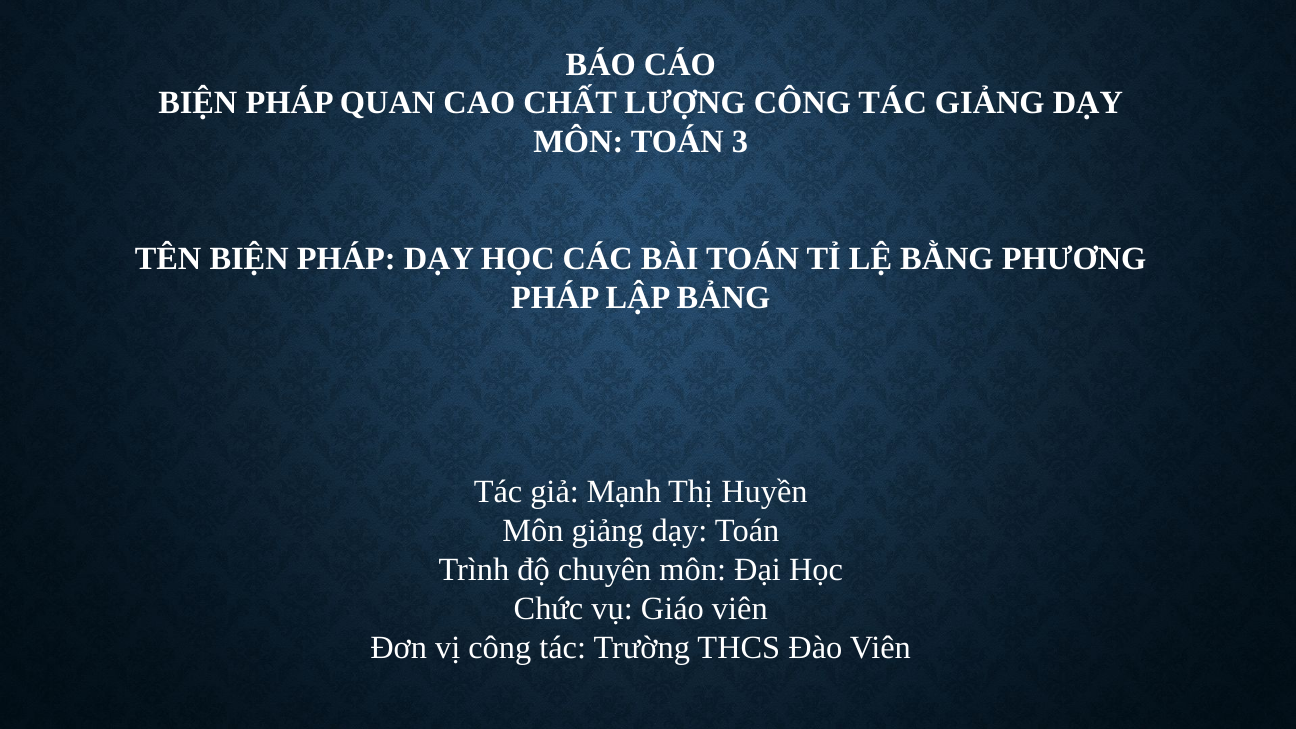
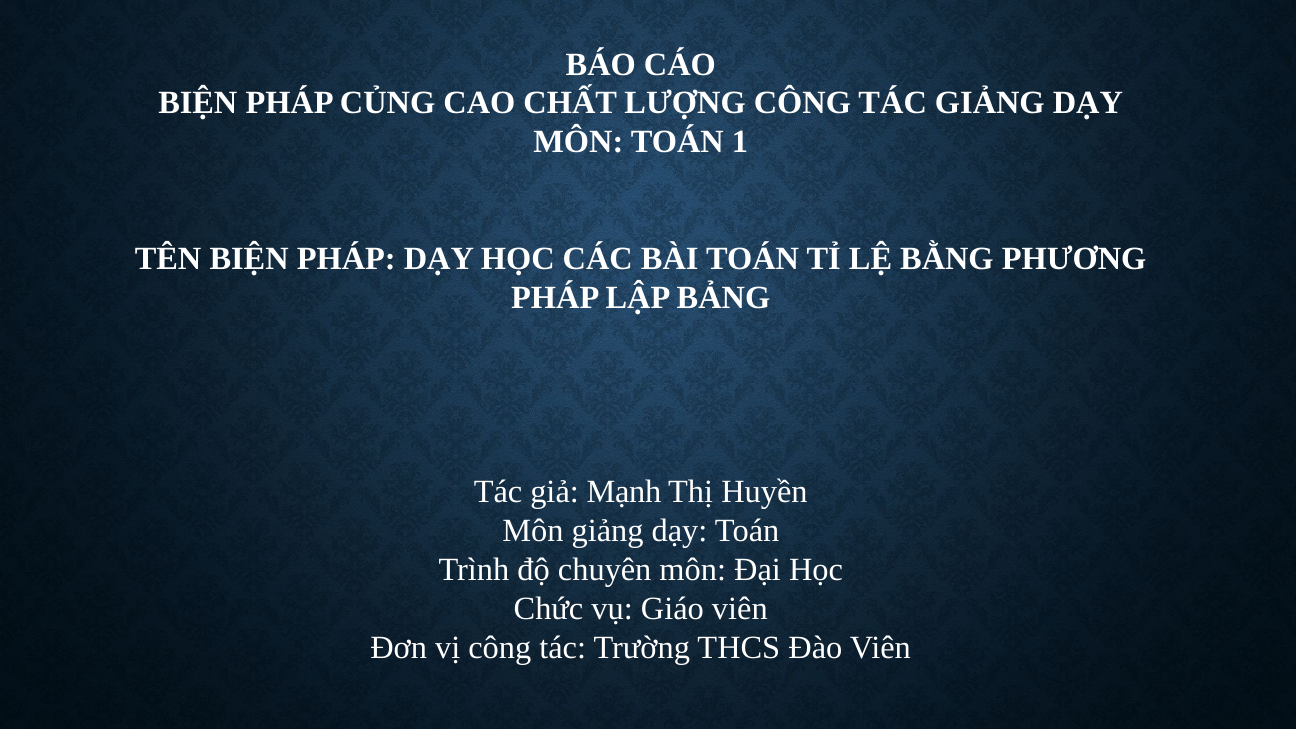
QUAN: QUAN -> CỦNG
3: 3 -> 1
